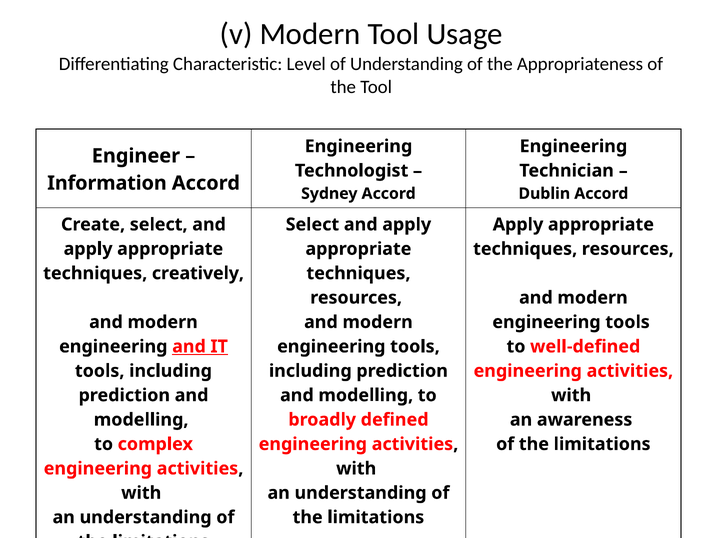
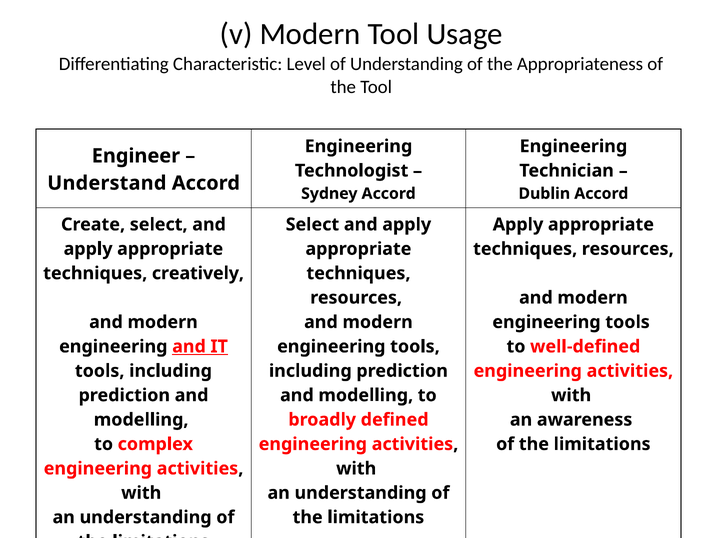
Information: Information -> Understand
